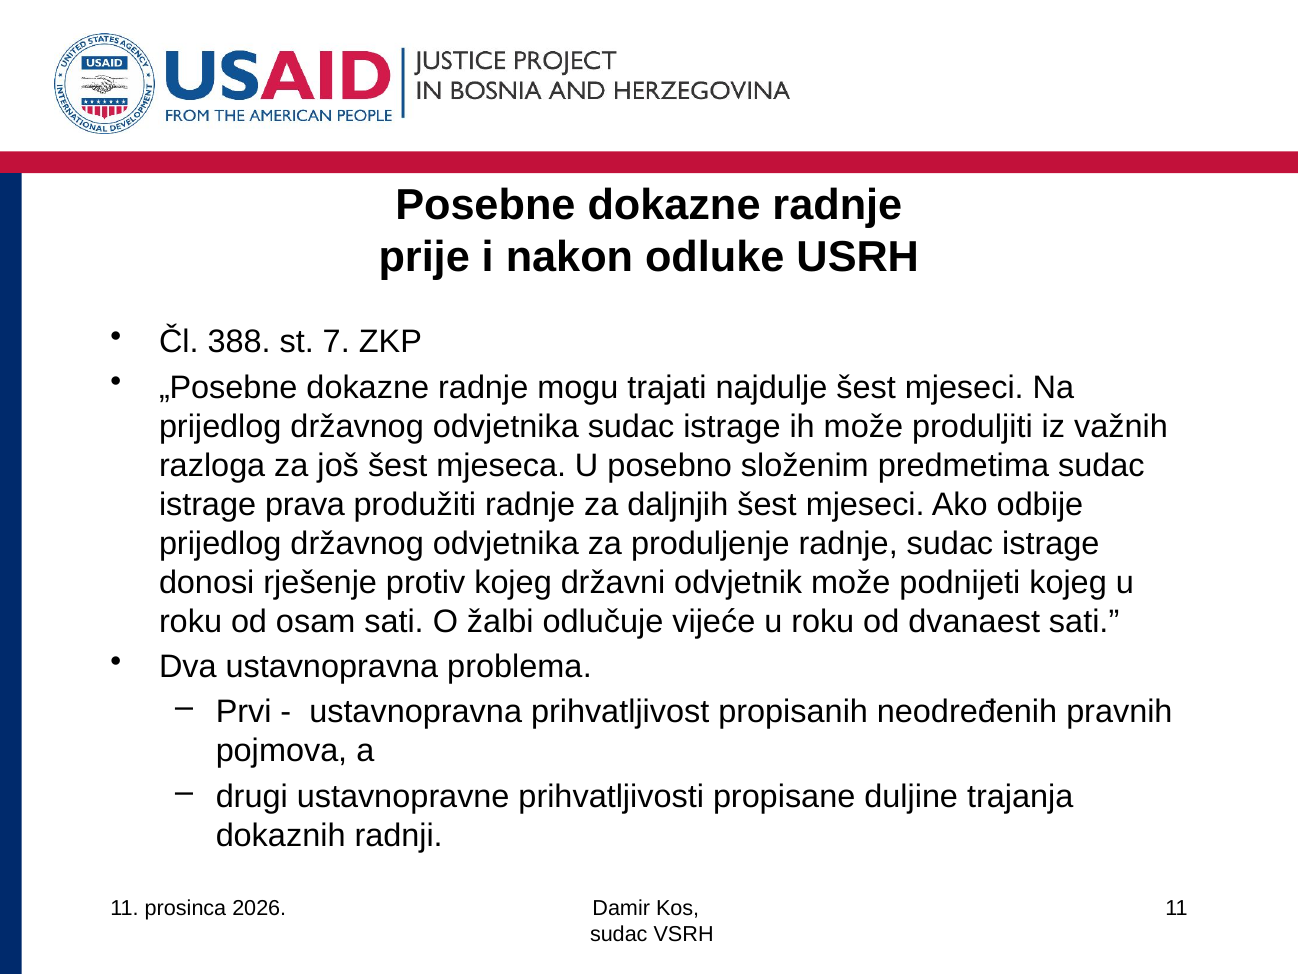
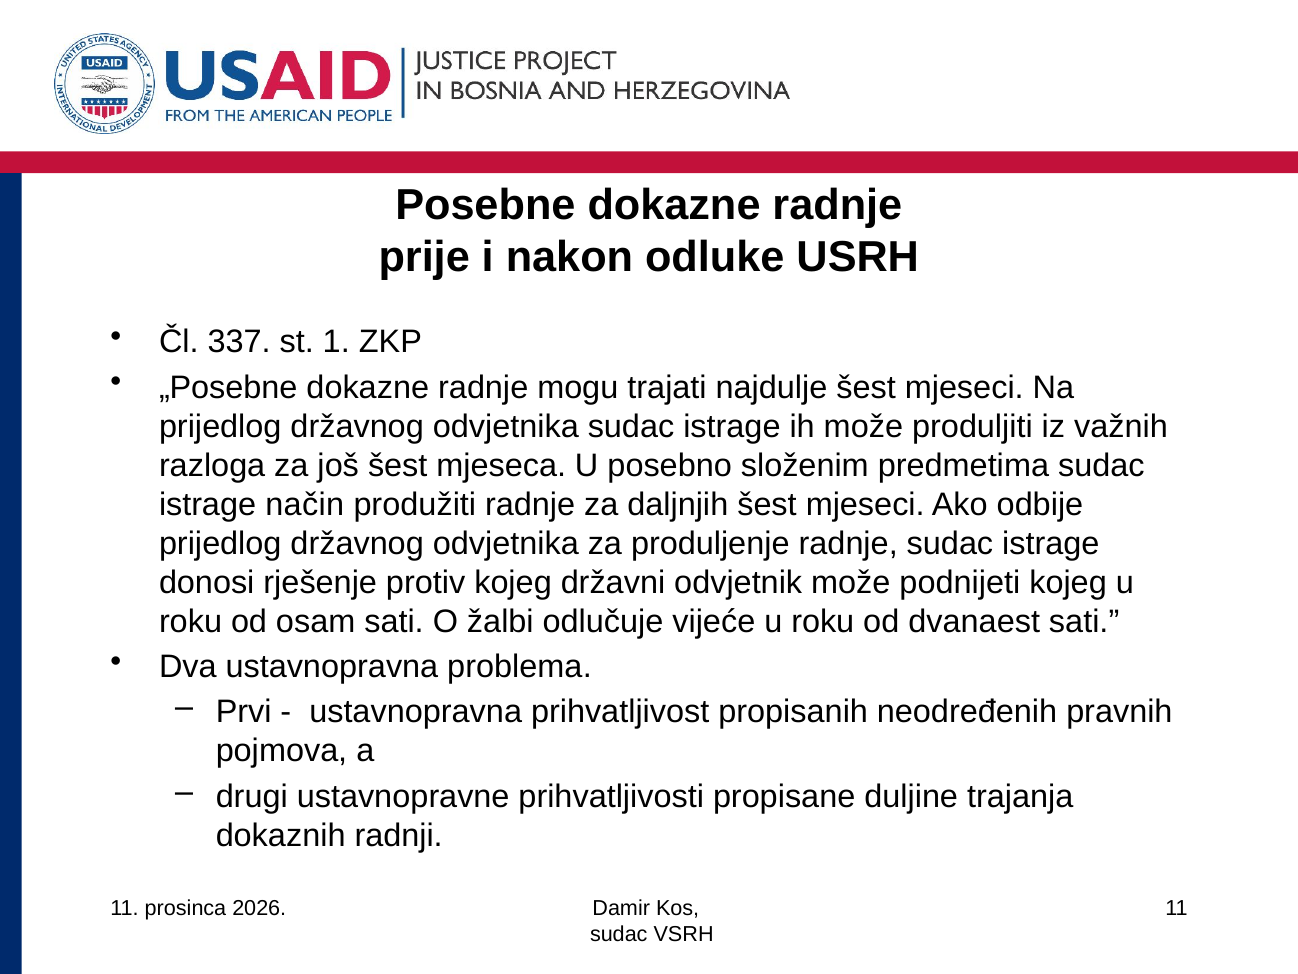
388: 388 -> 337
7: 7 -> 1
prava: prava -> način
